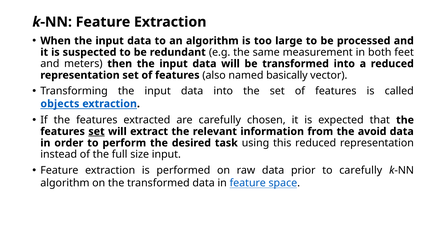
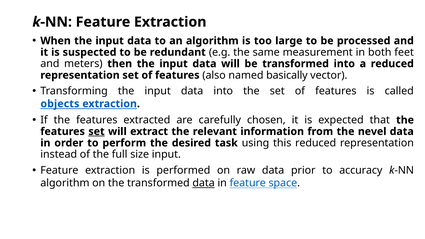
avoid: avoid -> nevel
to carefully: carefully -> accuracy
data at (204, 183) underline: none -> present
